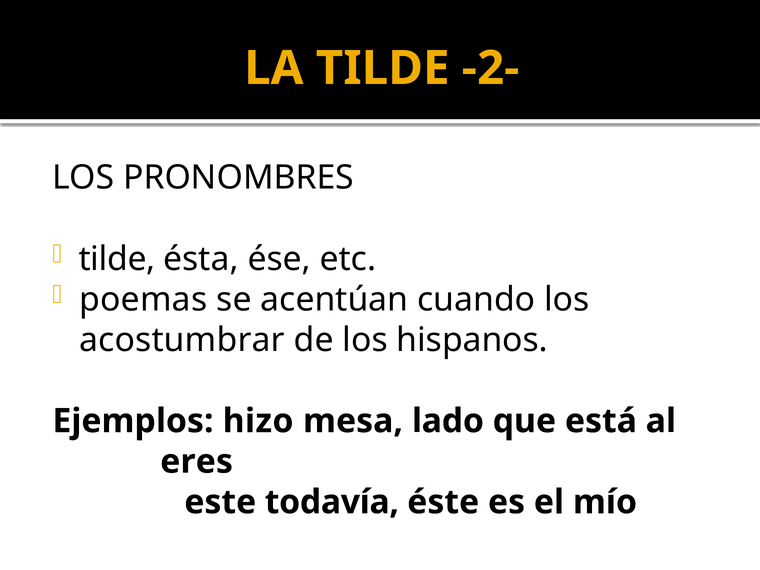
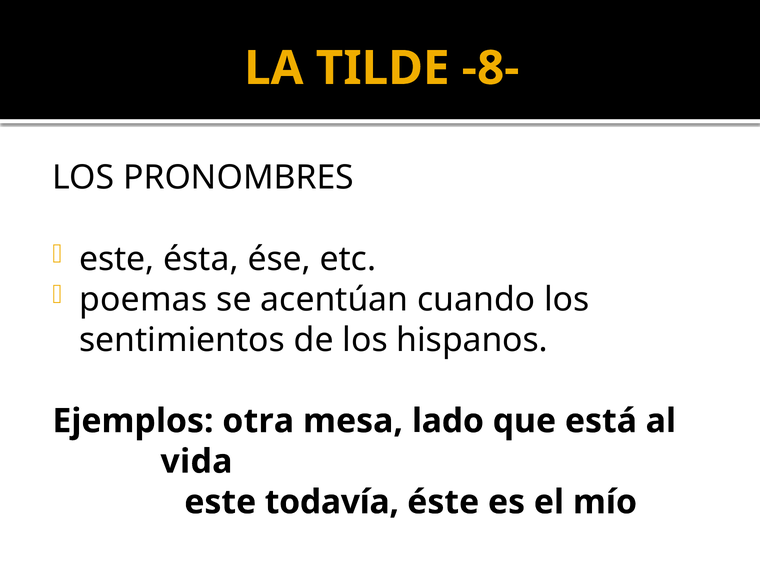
-2-: -2- -> -8-
tilde at (117, 259): tilde -> este
acostumbrar: acostumbrar -> sentimientos
hizo: hizo -> otra
eres: eres -> vida
